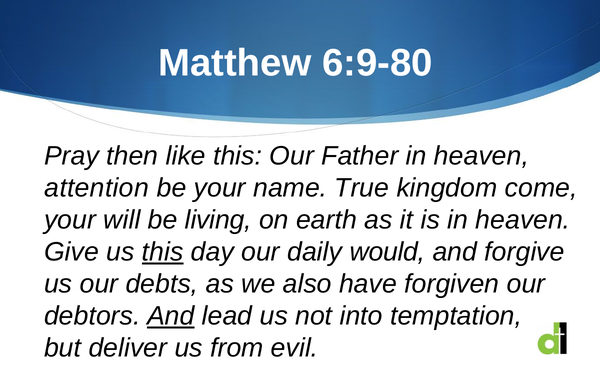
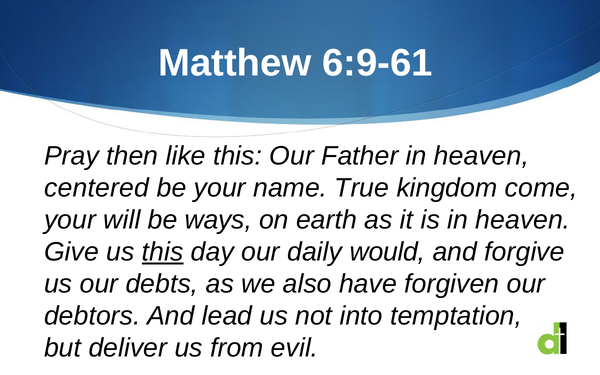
6:9-80: 6:9-80 -> 6:9-61
attention: attention -> centered
living: living -> ways
And at (171, 316) underline: present -> none
